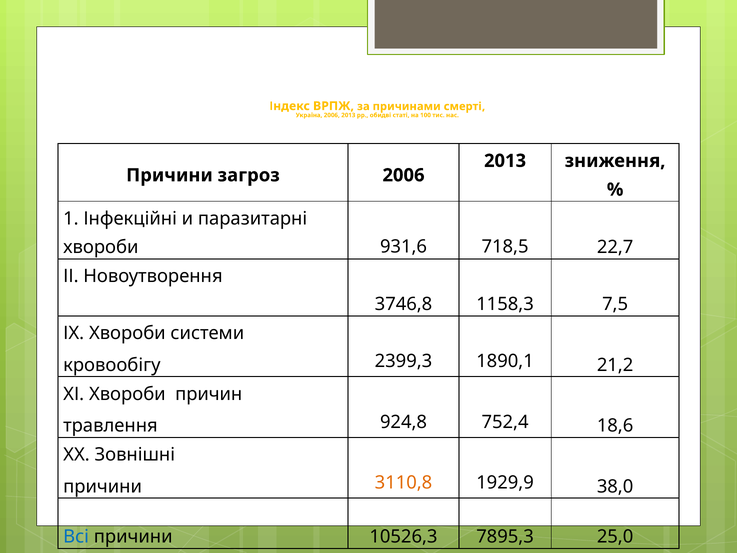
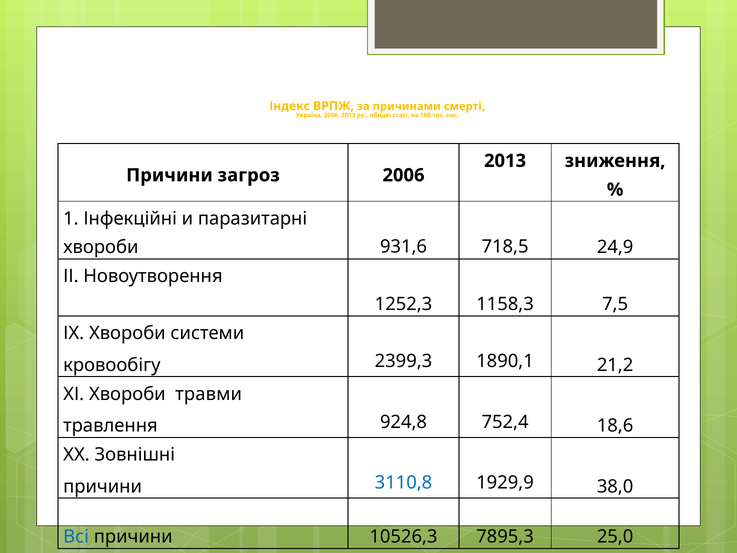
22,7: 22,7 -> 24,9
3746,8: 3746,8 -> 1252,3
причин: причин -> травми
3110,8 colour: orange -> blue
